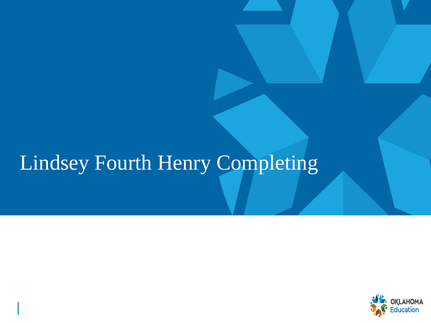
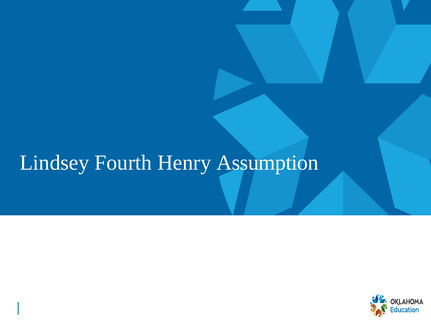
Completing: Completing -> Assumption
